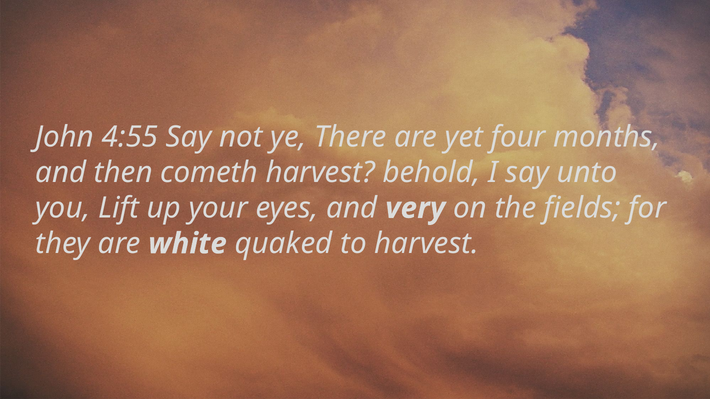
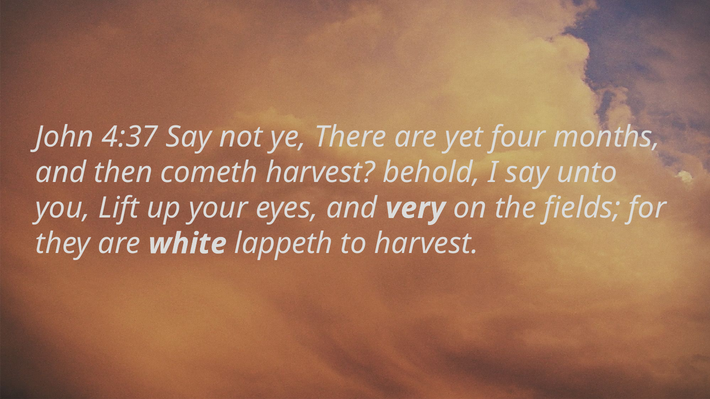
4:55: 4:55 -> 4:37
quaked: quaked -> lappeth
